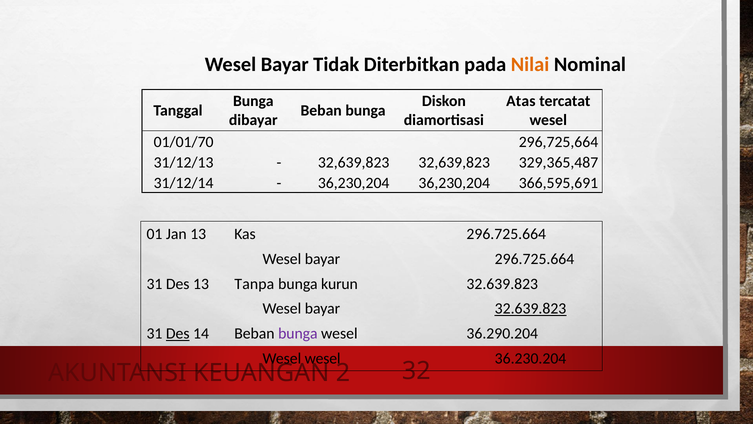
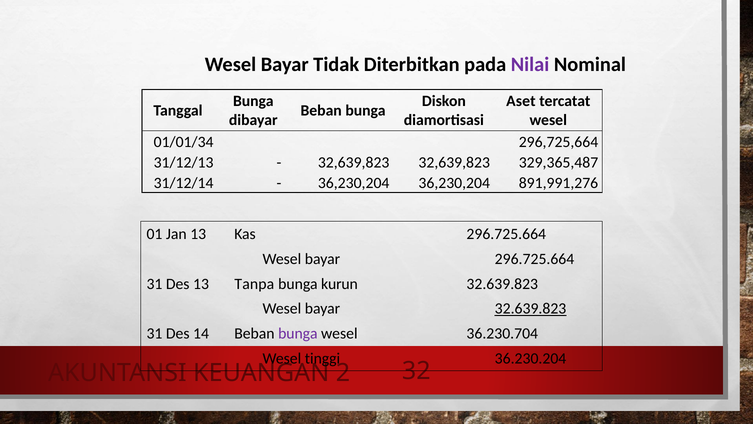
Nilai colour: orange -> purple
Atas: Atas -> Aset
01/01/70: 01/01/70 -> 01/01/34
366,595,691: 366,595,691 -> 891,991,276
Des at (178, 333) underline: present -> none
36.290.204: 36.290.204 -> 36.230.704
Wesel wesel: wesel -> tinggi
